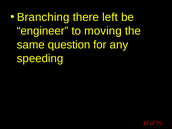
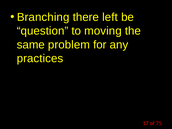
engineer: engineer -> question
question: question -> problem
speeding: speeding -> practices
